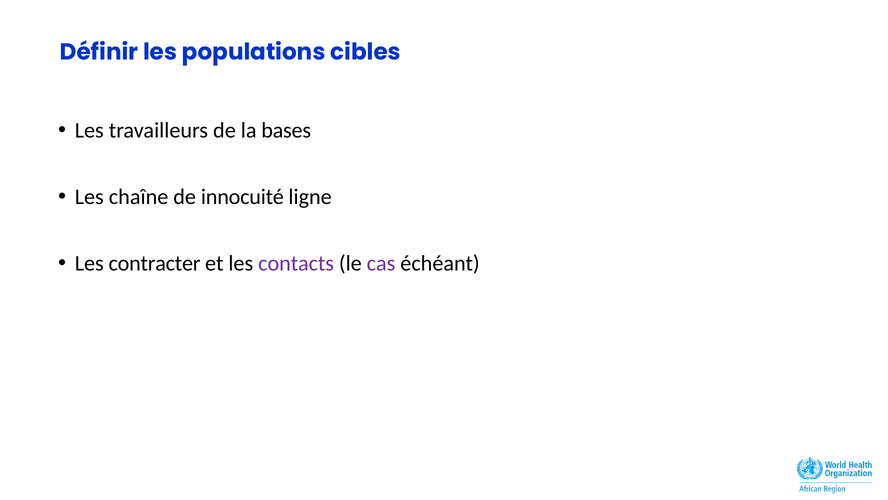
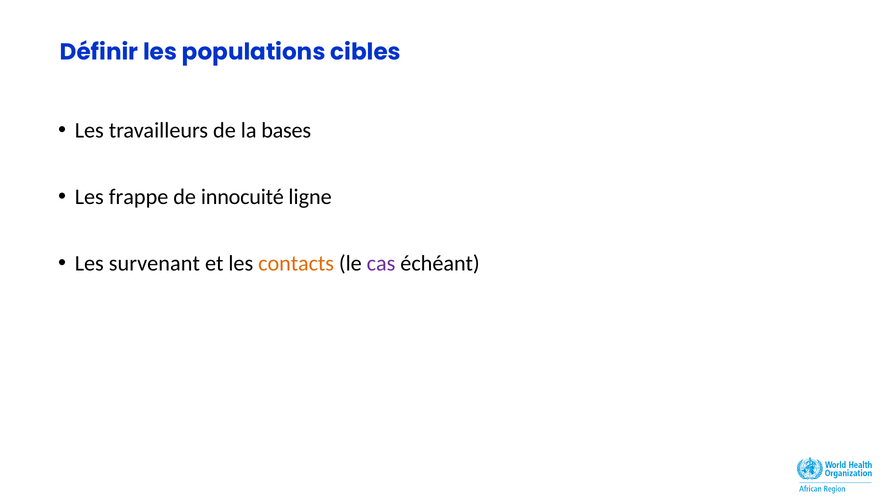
chaîne: chaîne -> frappe
contracter: contracter -> survenant
contacts colour: purple -> orange
